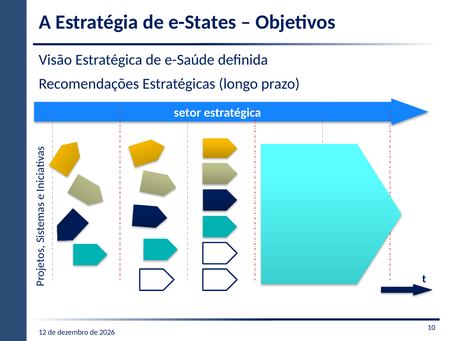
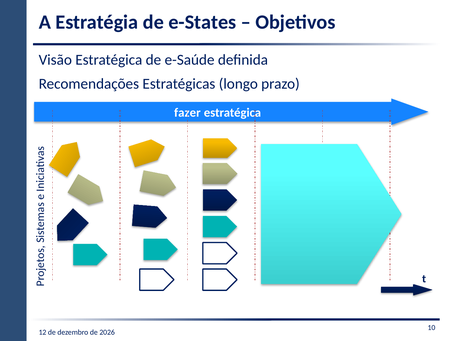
setor: setor -> fazer
